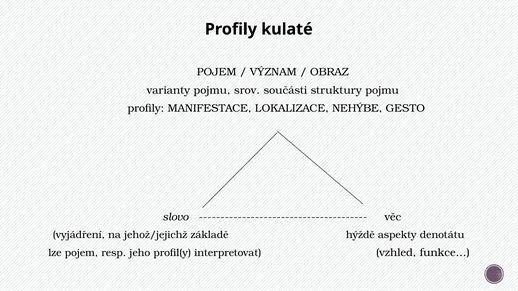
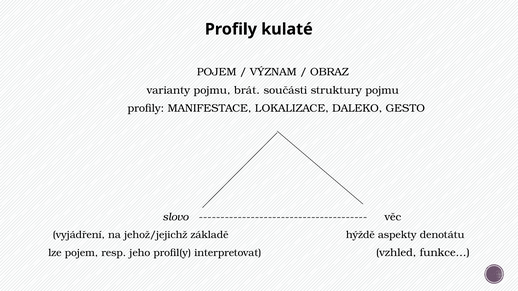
srov: srov -> brát
NEHÝBE: NEHÝBE -> DALEKO
